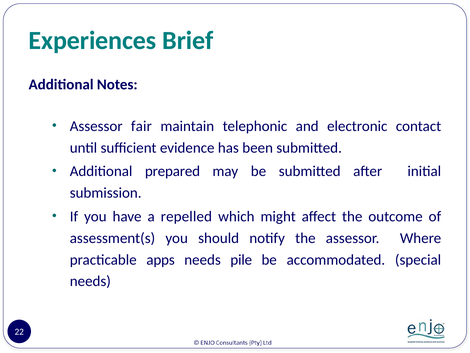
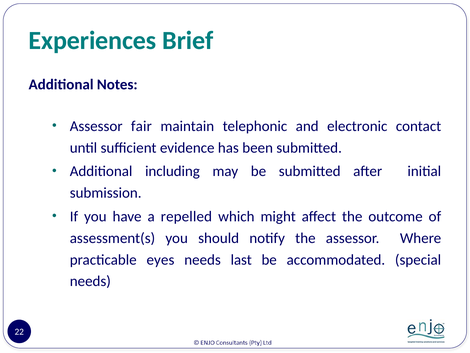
prepared: prepared -> including
apps: apps -> eyes
pile: pile -> last
